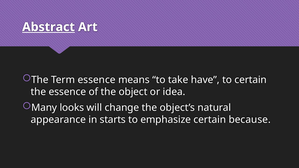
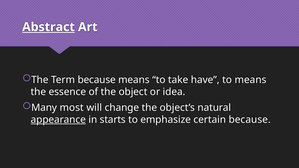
Term essence: essence -> because
to certain: certain -> means
looks: looks -> most
appearance underline: none -> present
